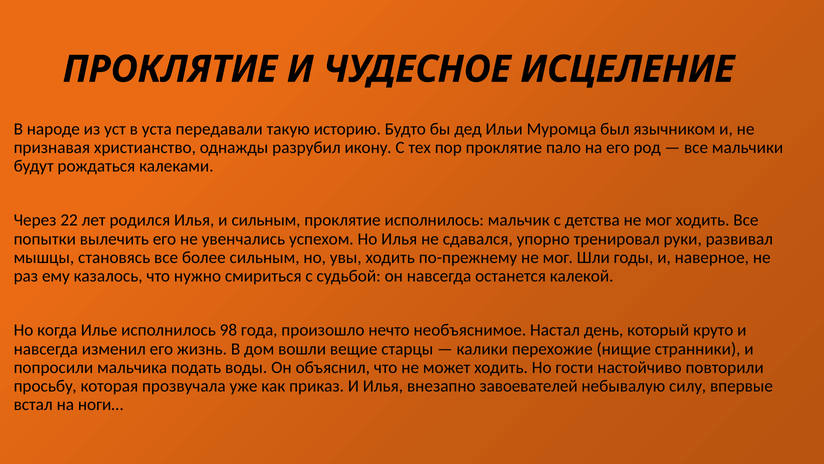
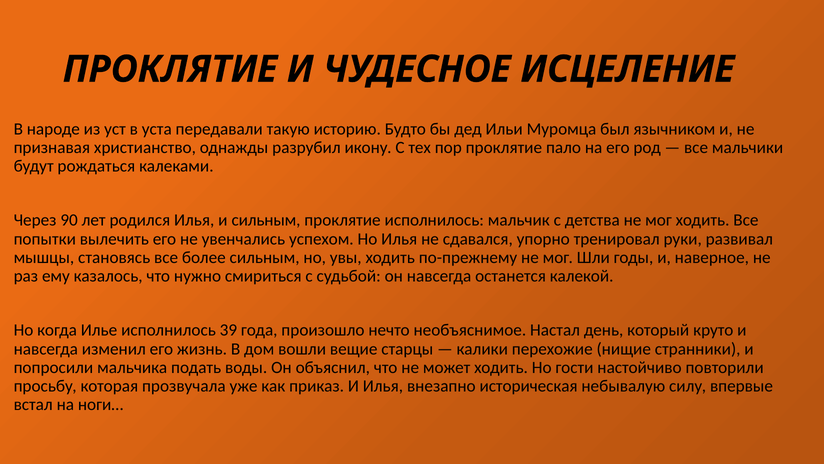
22: 22 -> 90
98: 98 -> 39
завоевателей: завоевателей -> историческая
